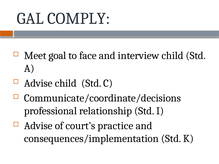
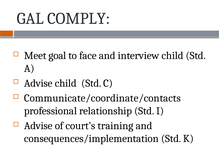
Communicate/coordinate/decisions: Communicate/coordinate/decisions -> Communicate/coordinate/contacts
practice: practice -> training
